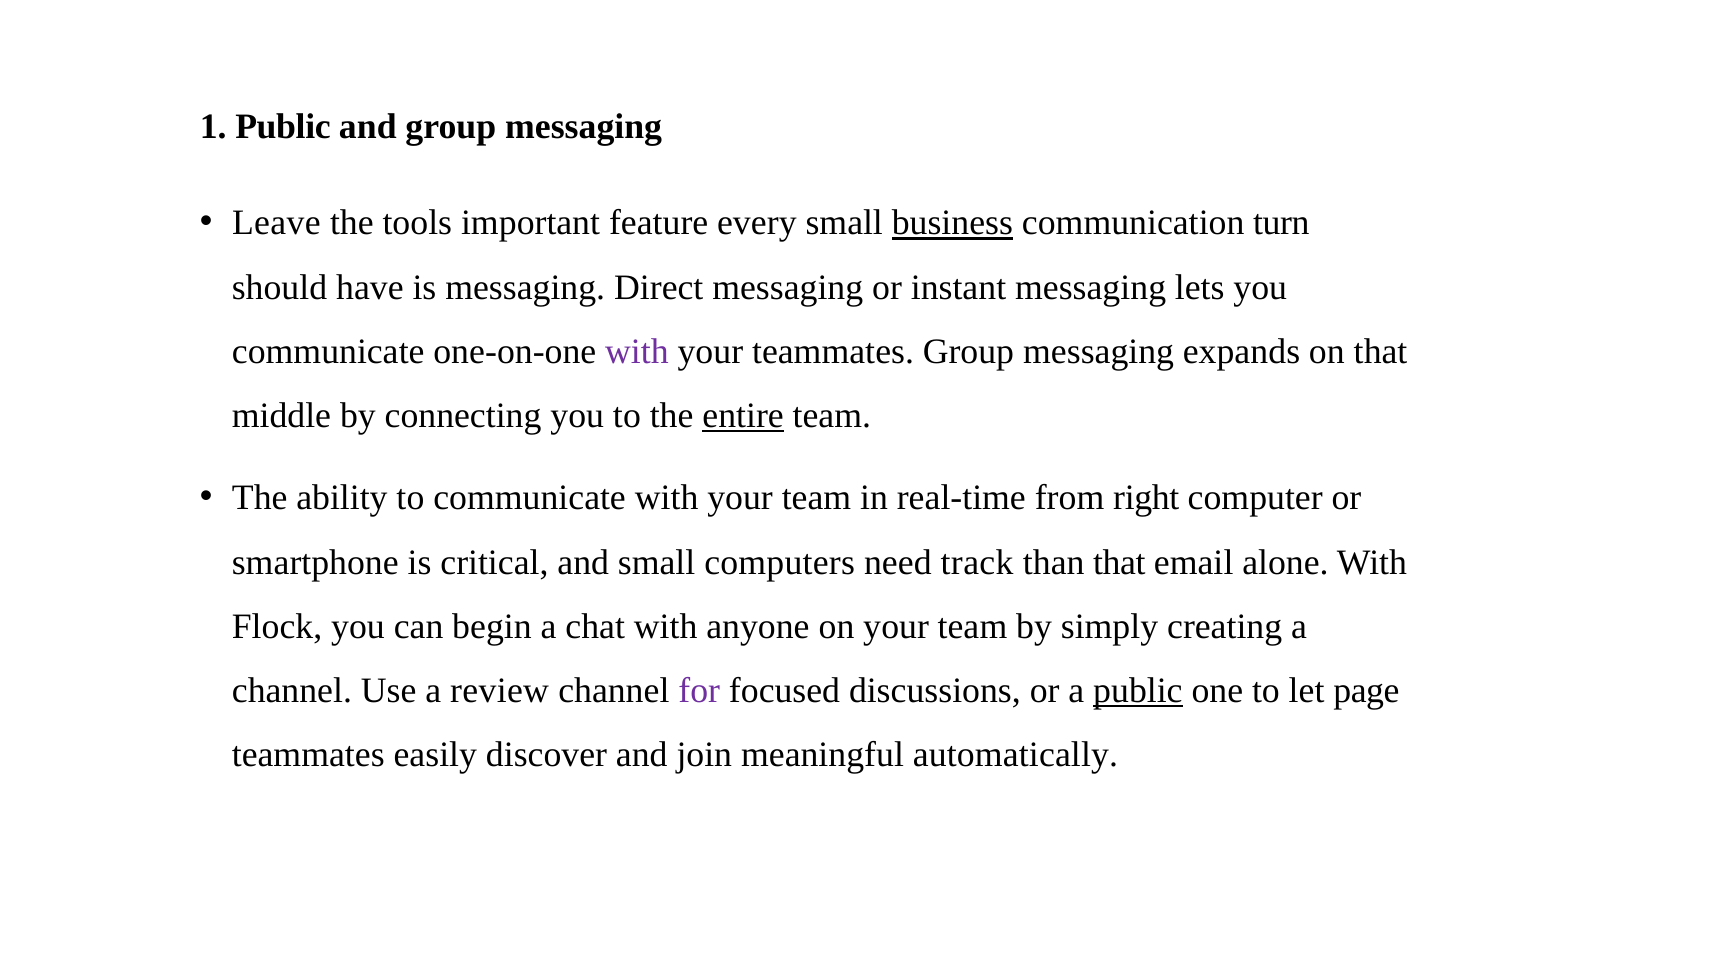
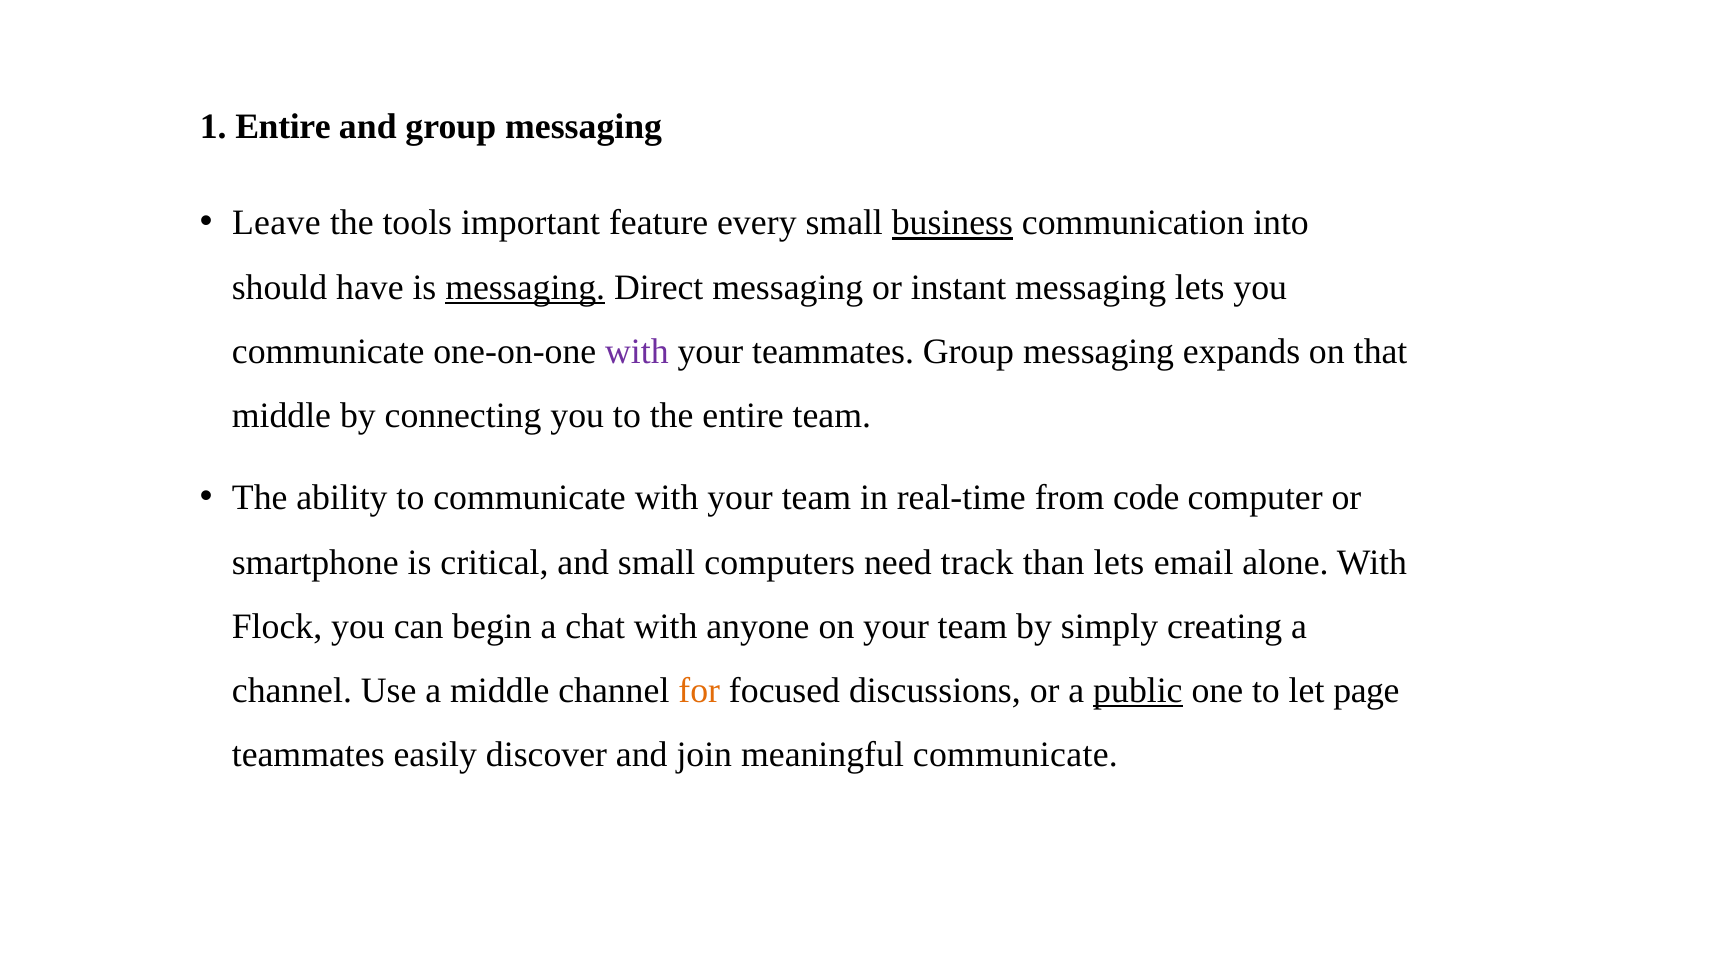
1 Public: Public -> Entire
turn: turn -> into
messaging at (525, 287) underline: none -> present
entire at (743, 416) underline: present -> none
right: right -> code
than that: that -> lets
a review: review -> middle
for colour: purple -> orange
meaningful automatically: automatically -> communicate
